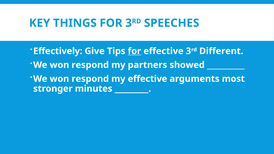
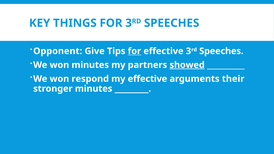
Effectively: Effectively -> Opponent
Different at (221, 51): Different -> Speeches
respond at (90, 65): respond -> minutes
showed underline: none -> present
most: most -> their
